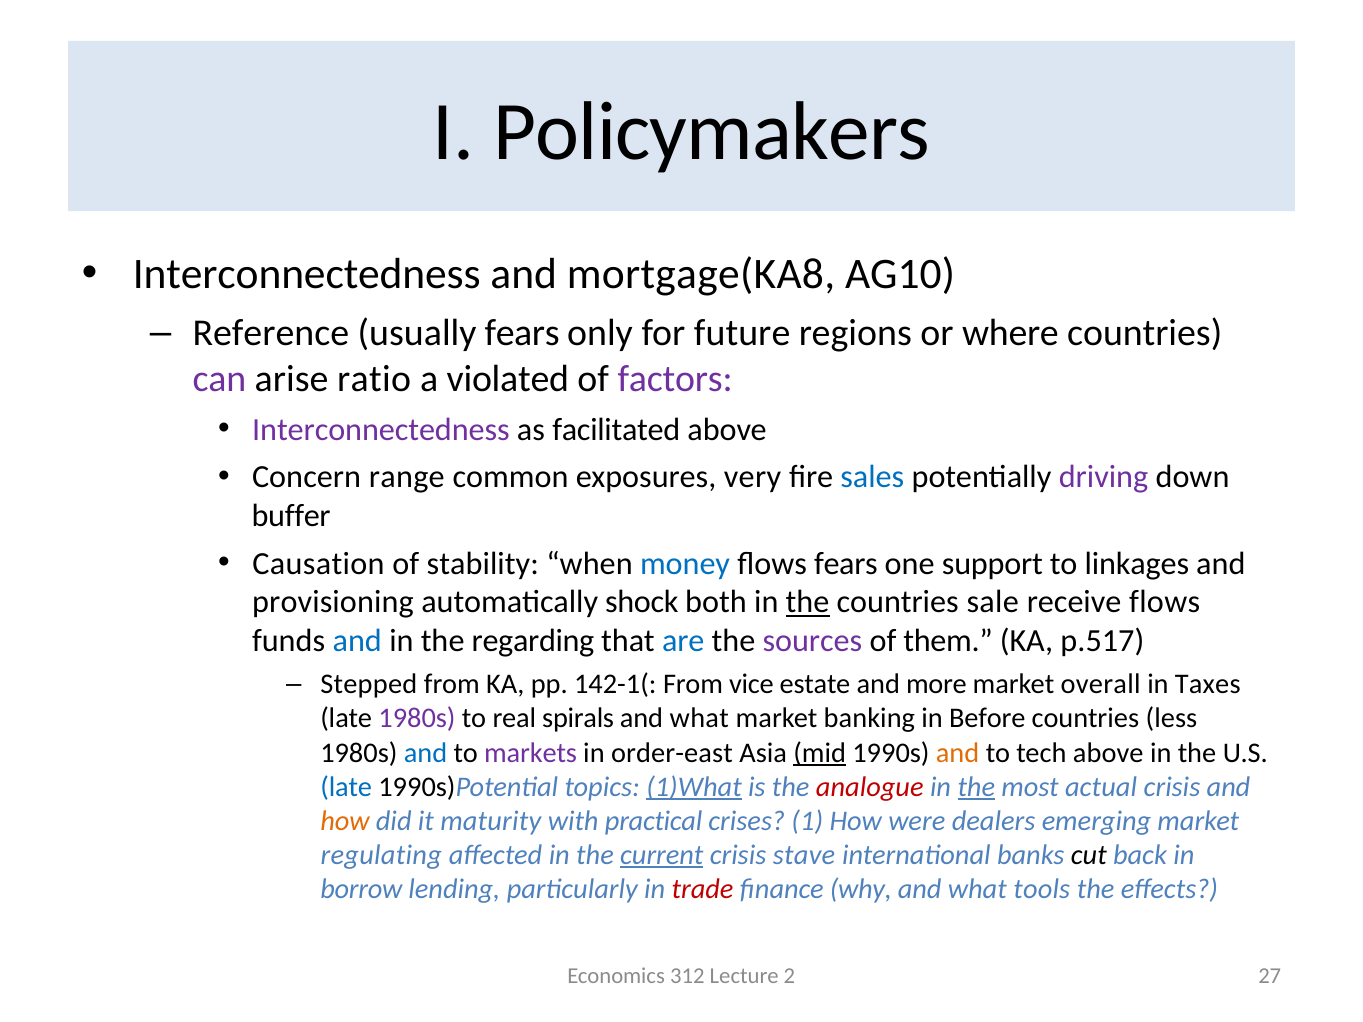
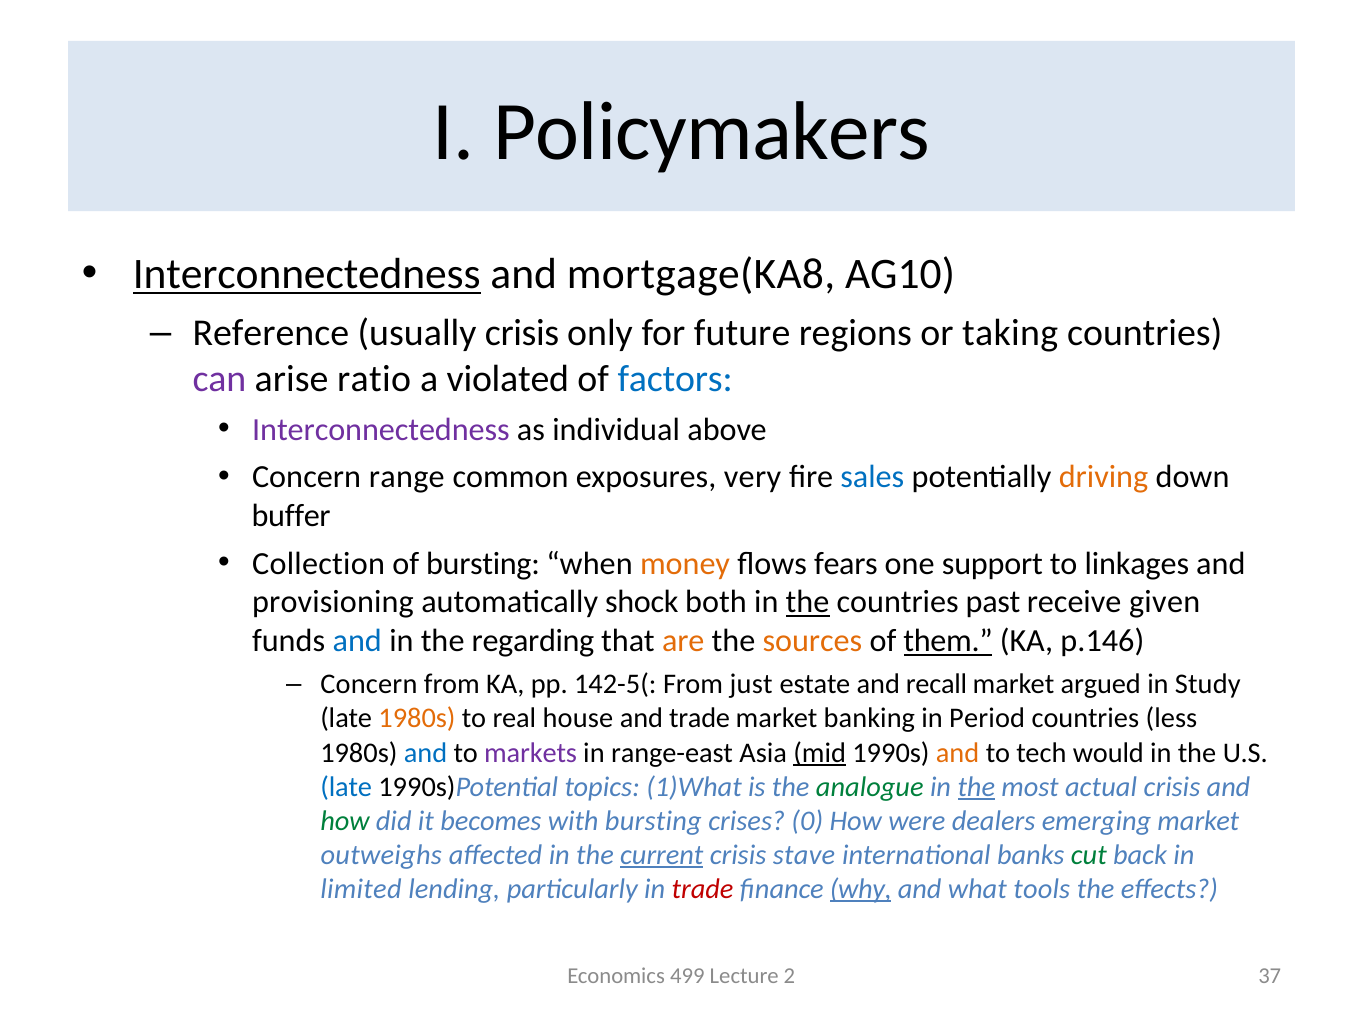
Interconnectedness at (307, 274) underline: none -> present
usually fears: fears -> crisis
where: where -> taking
factors colour: purple -> blue
facilitated: facilitated -> individual
driving colour: purple -> orange
Causation: Causation -> Collection
of stability: stability -> bursting
money colour: blue -> orange
sale: sale -> past
receive flows: flows -> given
are colour: blue -> orange
sources colour: purple -> orange
them underline: none -> present
p.517: p.517 -> p.146
Stepped at (369, 685): Stepped -> Concern
142-1(: 142-1( -> 142-5(
vice: vice -> just
more: more -> recall
overall: overall -> argued
Taxes: Taxes -> Study
1980s at (417, 719) colour: purple -> orange
spirals: spirals -> house
what at (699, 719): what -> trade
Before: Before -> Period
order-east: order-east -> range-east
tech above: above -> would
1)What underline: present -> none
analogue colour: red -> green
how at (345, 821) colour: orange -> green
maturity: maturity -> becomes
with practical: practical -> bursting
1: 1 -> 0
regulating: regulating -> outweighs
cut colour: black -> green
borrow: borrow -> limited
why underline: none -> present
312: 312 -> 499
27: 27 -> 37
